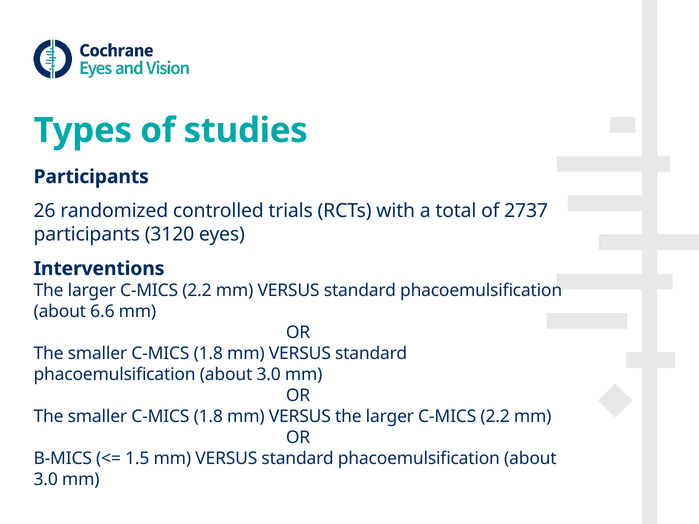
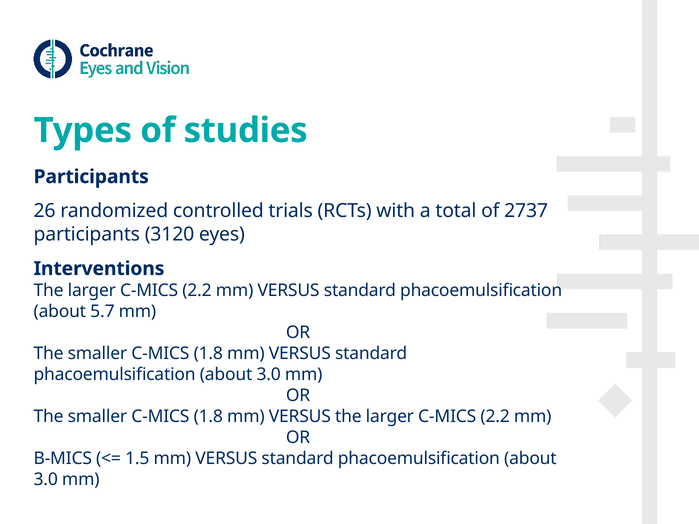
6.6: 6.6 -> 5.7
